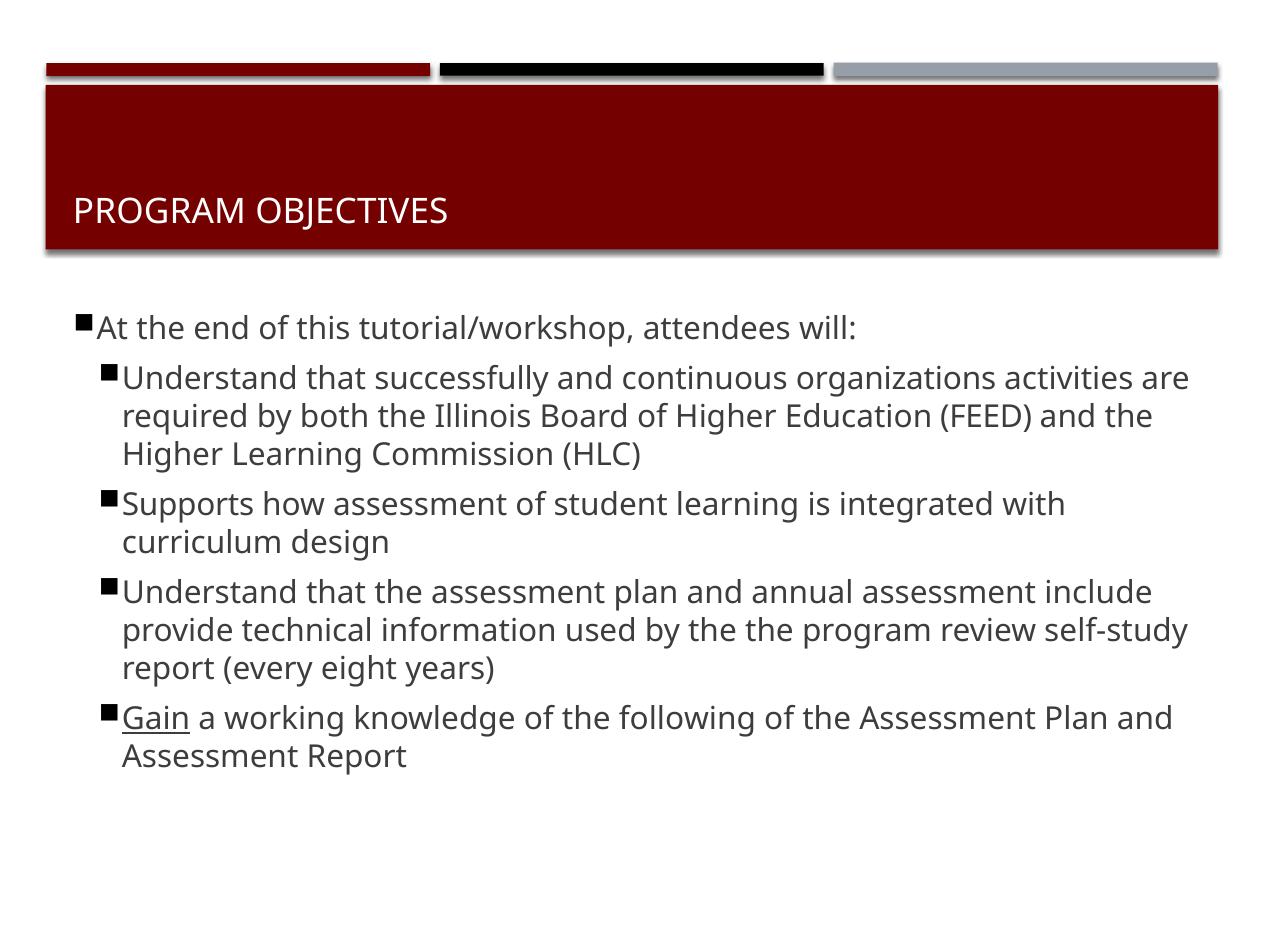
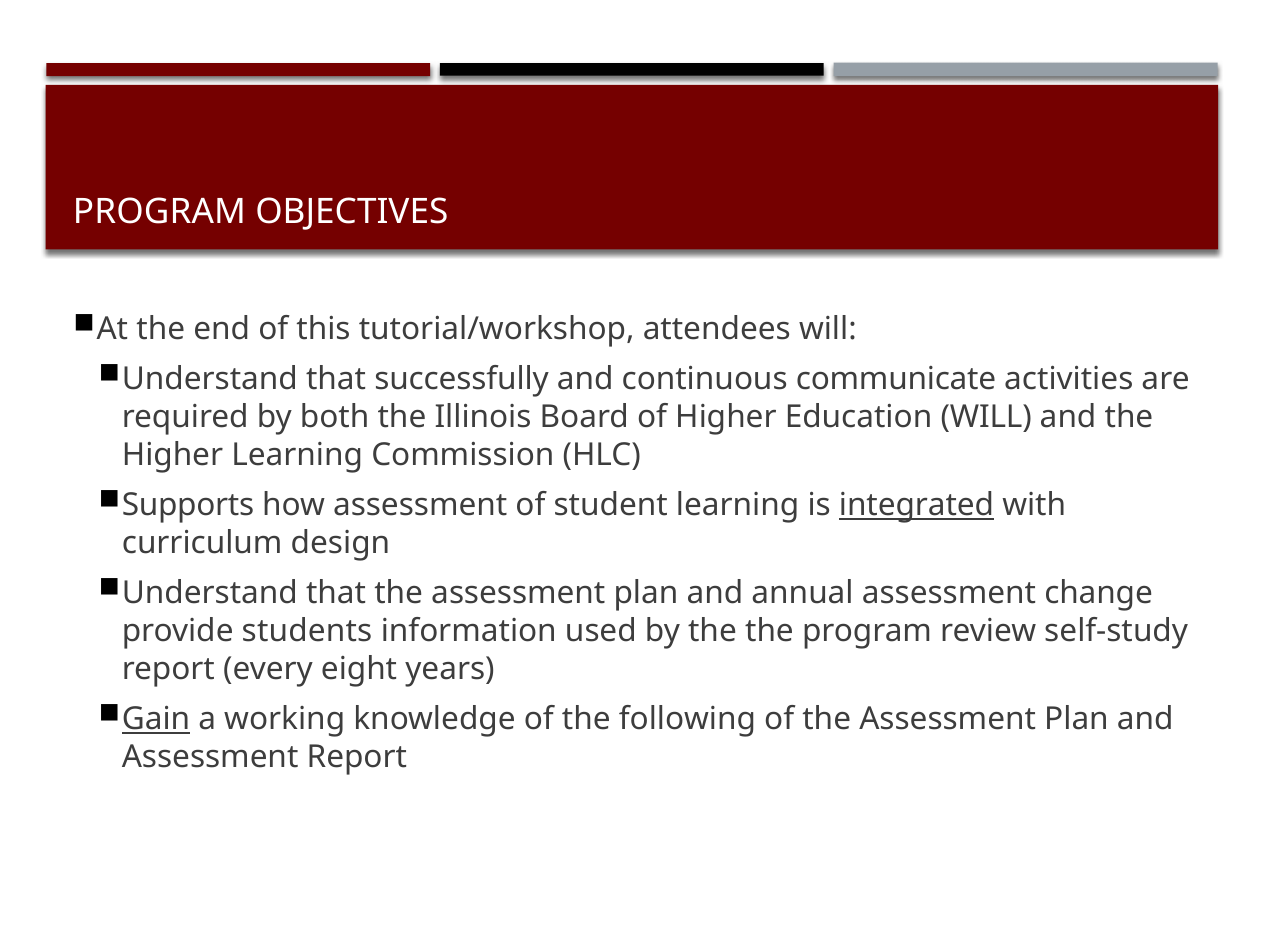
organizations: organizations -> communicate
Education FEED: FEED -> WILL
integrated underline: none -> present
include: include -> change
technical: technical -> students
